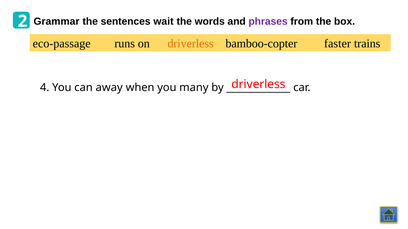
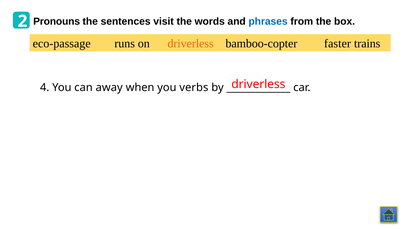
Grammar: Grammar -> Pronouns
wait: wait -> visit
phrases colour: purple -> blue
many: many -> verbs
